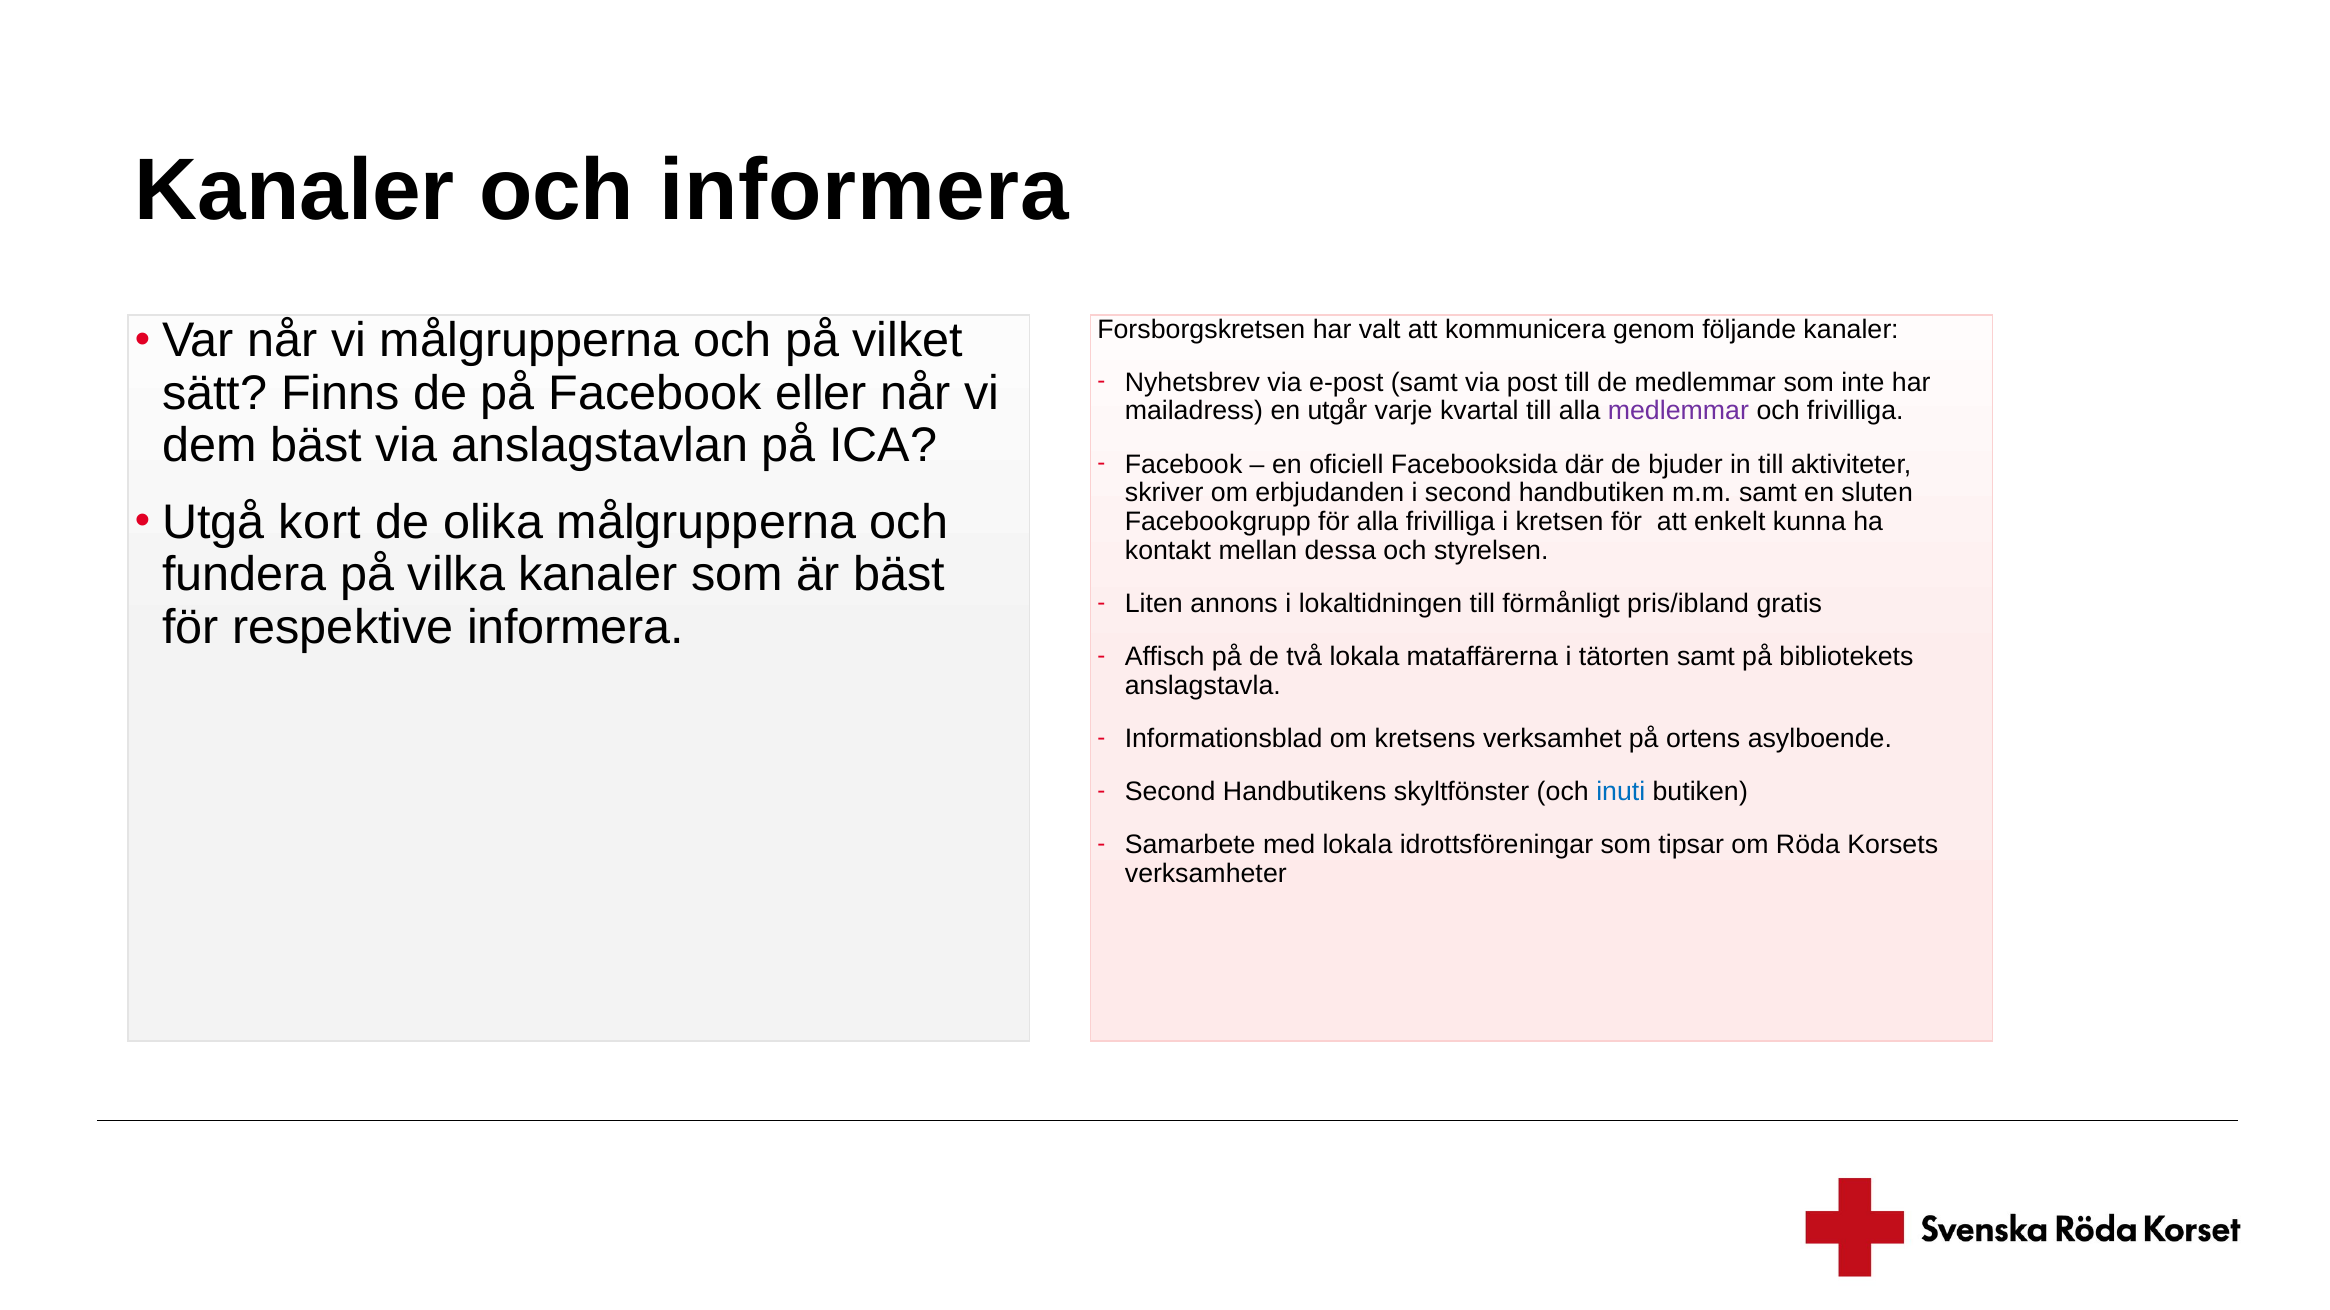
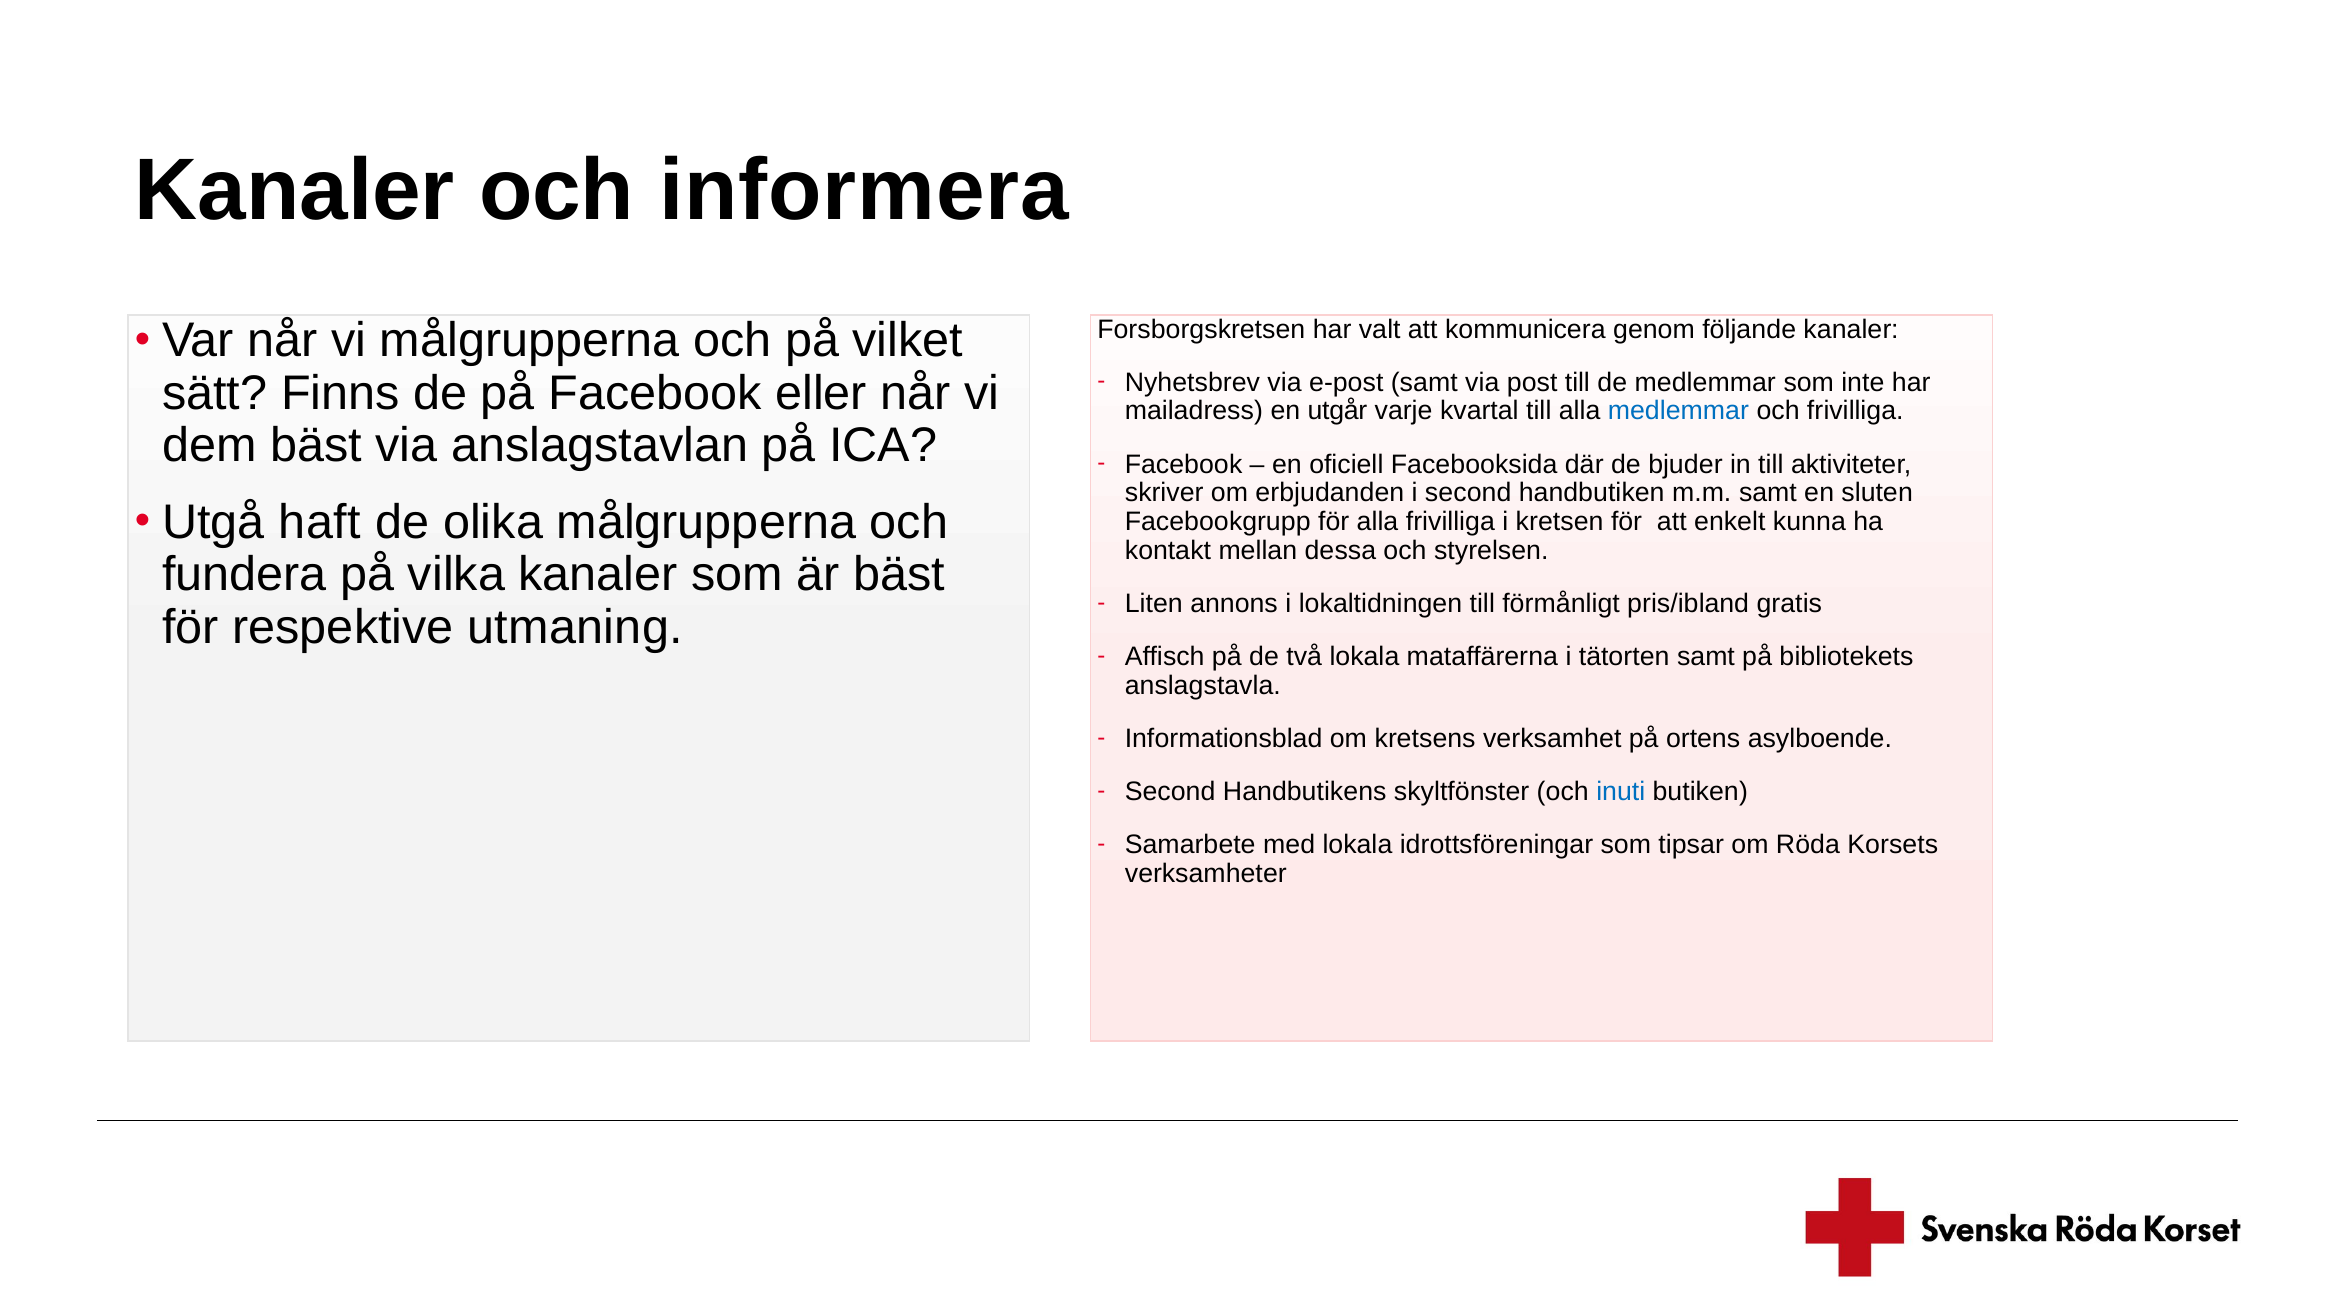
medlemmar at (1678, 411) colour: purple -> blue
kort: kort -> haft
respektive informera: informera -> utmaning
